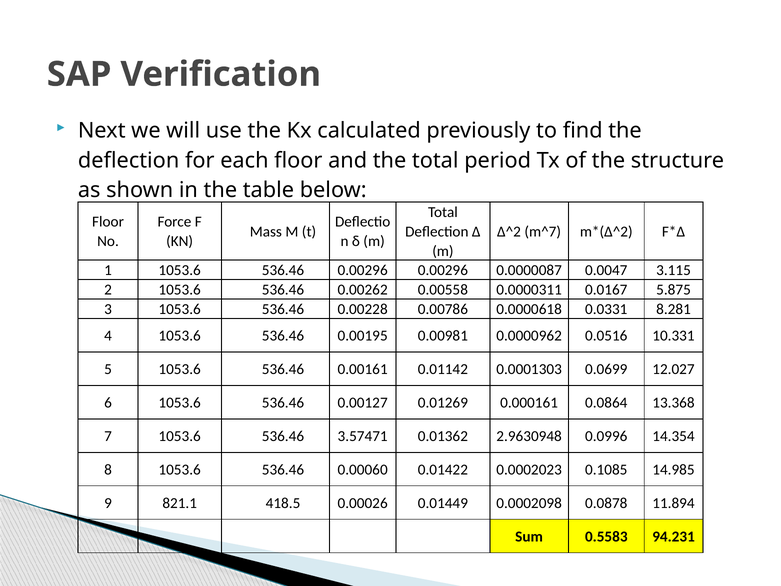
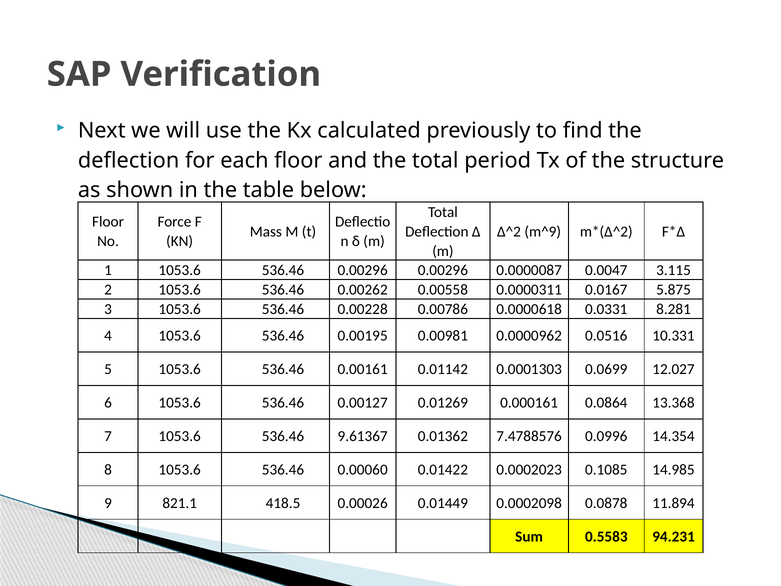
m^7: m^7 -> m^9
3.57471: 3.57471 -> 9.61367
2.9630948: 2.9630948 -> 7.4788576
